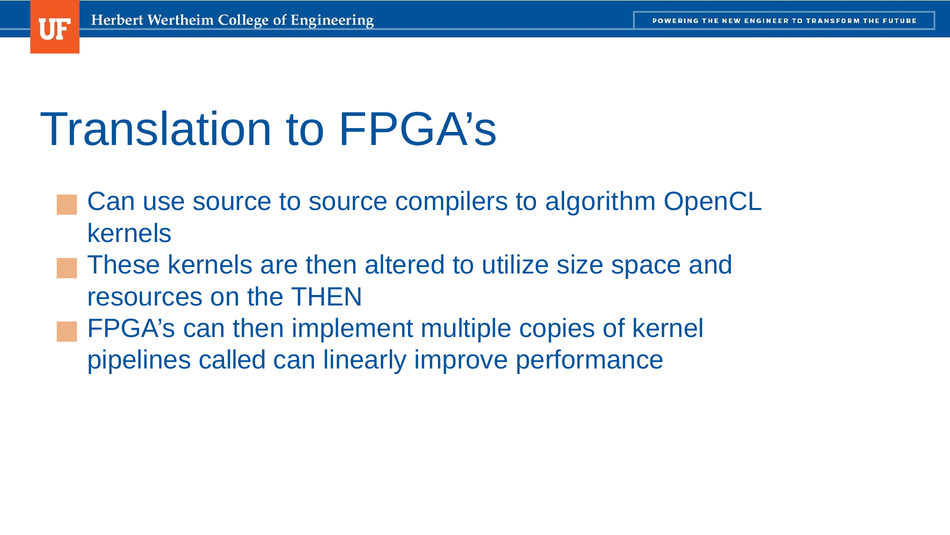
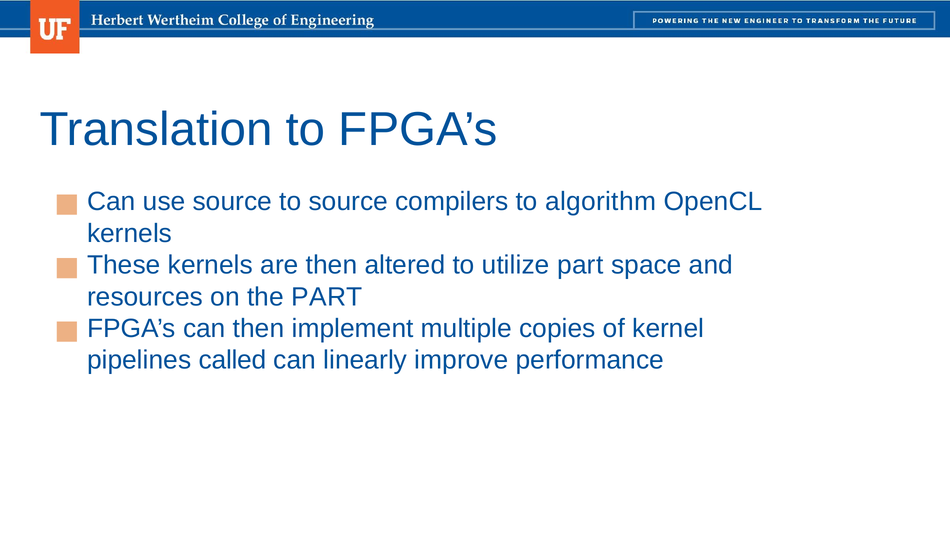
utilize size: size -> part
the THEN: THEN -> PART
